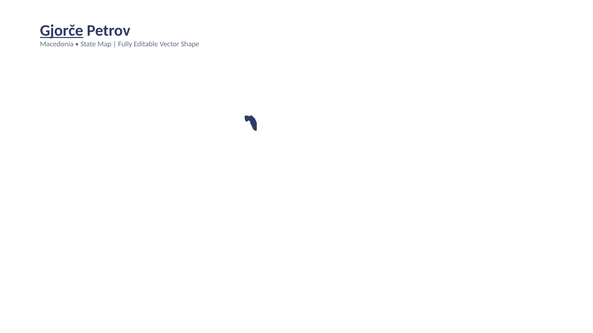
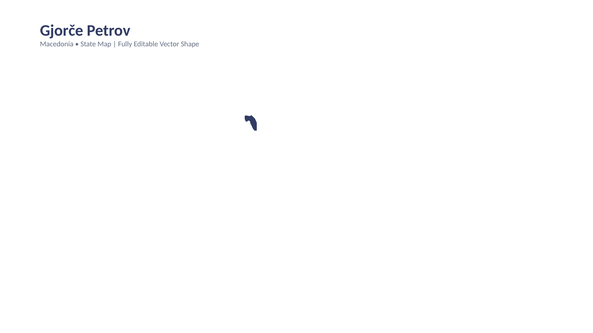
Gjorče underline: present -> none
